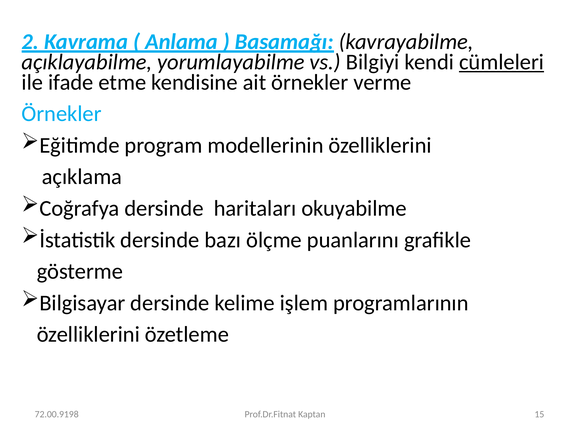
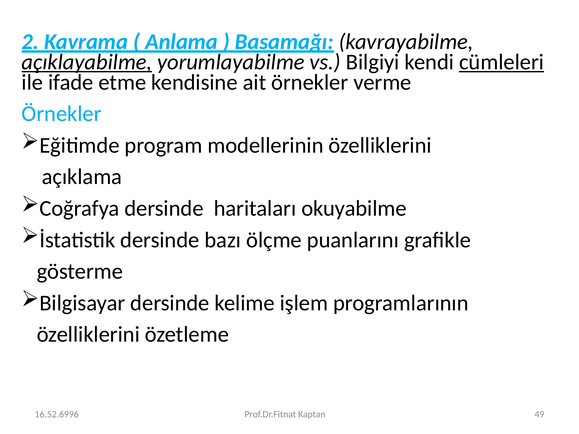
açıklayabilme underline: none -> present
72.00.9198: 72.00.9198 -> 16.52.6996
15: 15 -> 49
